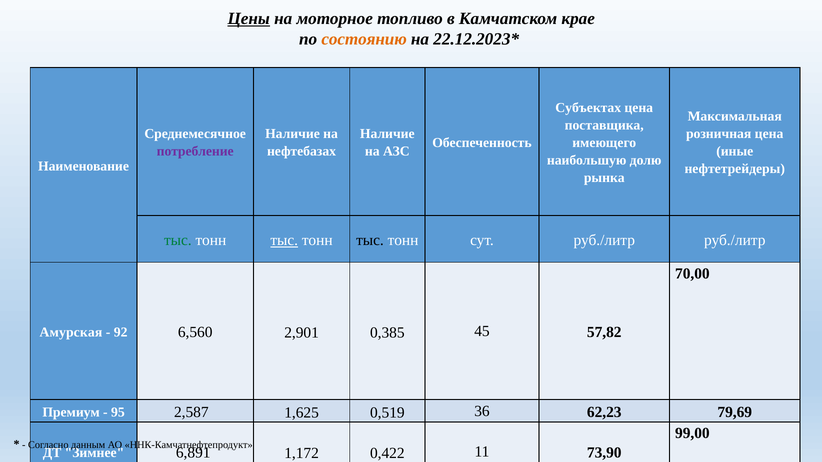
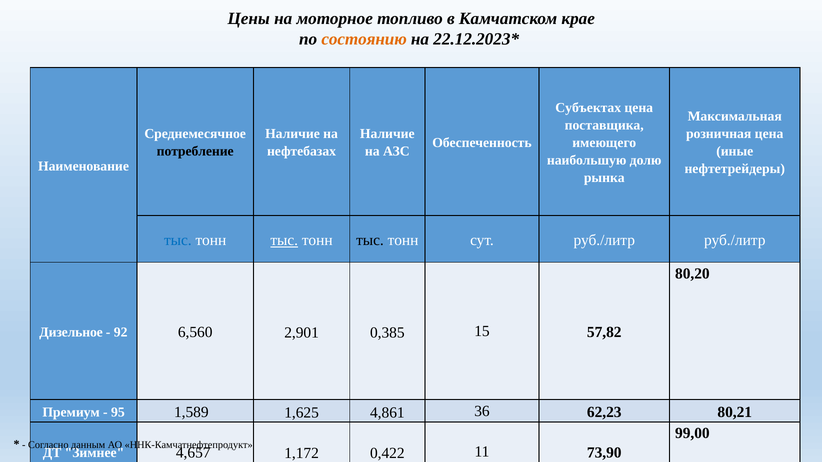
Цены underline: present -> none
потребление colour: purple -> black
тыс at (178, 240) colour: green -> blue
70,00: 70,00 -> 80,20
Амурская: Амурская -> Дизельное
45: 45 -> 15
2,587: 2,587 -> 1,589
0,519: 0,519 -> 4,861
79,69: 79,69 -> 80,21
6,891: 6,891 -> 4,657
